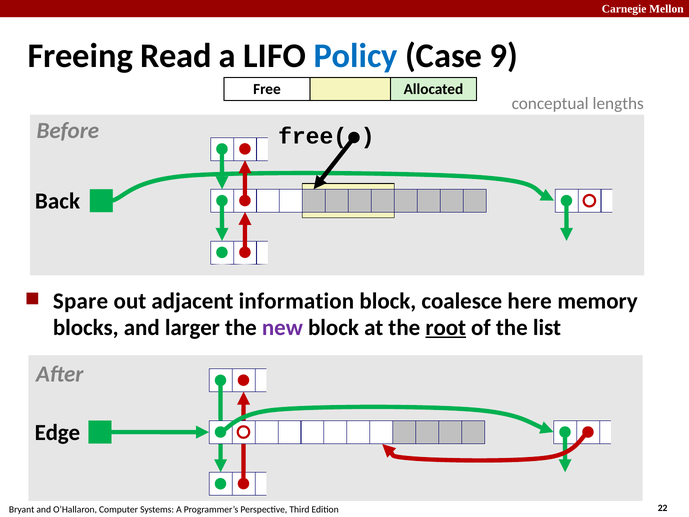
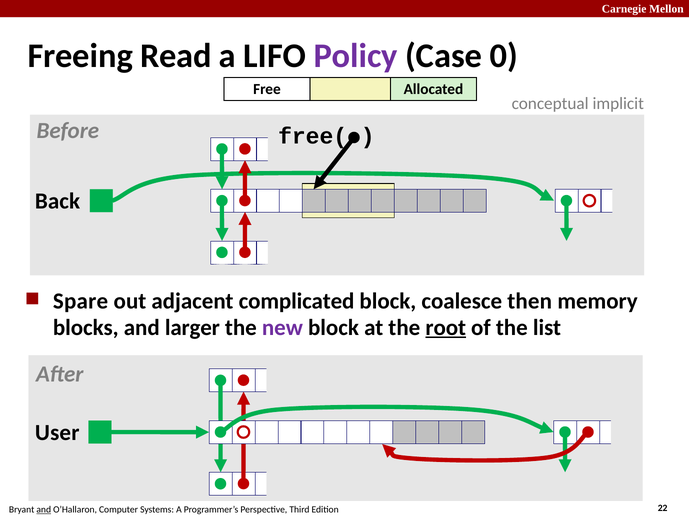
Policy colour: blue -> purple
9: 9 -> 0
lengths: lengths -> implicit
information: information -> complicated
here: here -> then
Edge: Edge -> User
and at (44, 509) underline: none -> present
